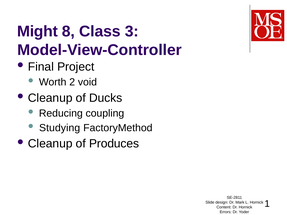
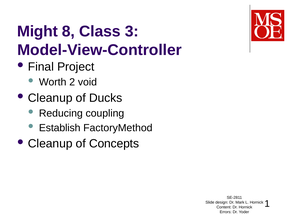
Studying: Studying -> Establish
Produces: Produces -> Concepts
